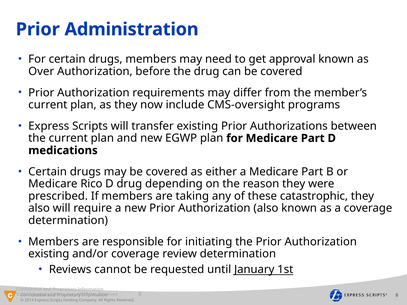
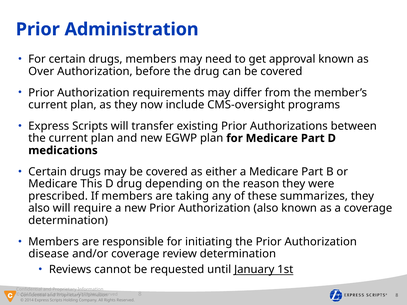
Rico: Rico -> This
catastrophic: catastrophic -> summarizes
existing at (49, 254): existing -> disease
